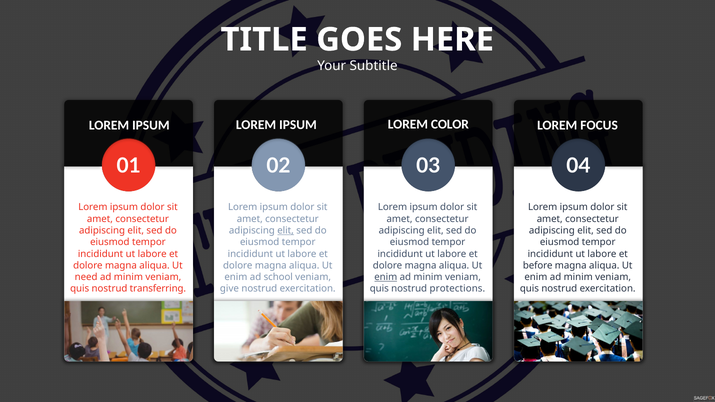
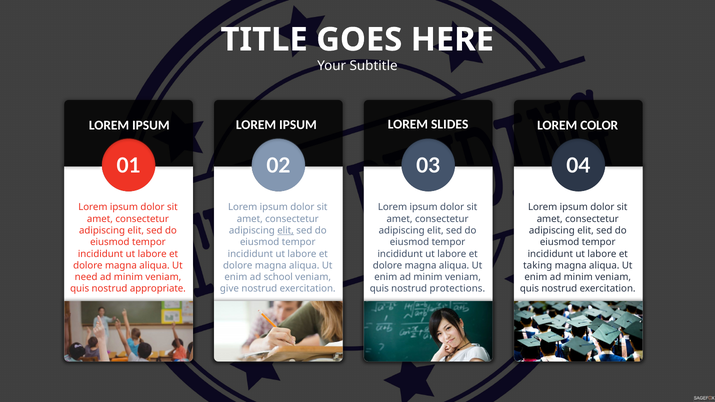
COLOR: COLOR -> SLIDES
FOCUS: FOCUS -> COLOR
before: before -> taking
enim at (386, 277) underline: present -> none
transferring: transferring -> appropriate
